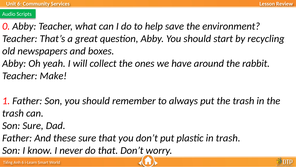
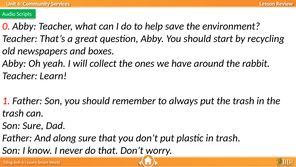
Make: Make -> Learn
these: these -> along
